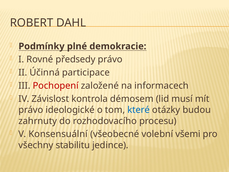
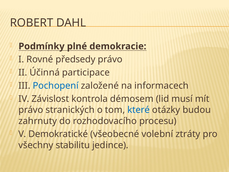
Pochopení colour: red -> blue
ideologické: ideologické -> stranických
Konsensuální: Konsensuální -> Demokratické
všemi: všemi -> ztráty
